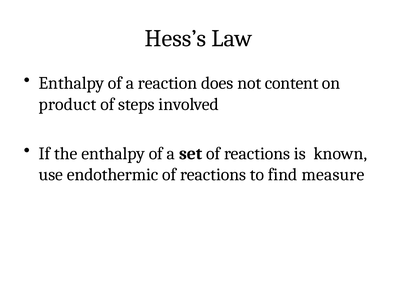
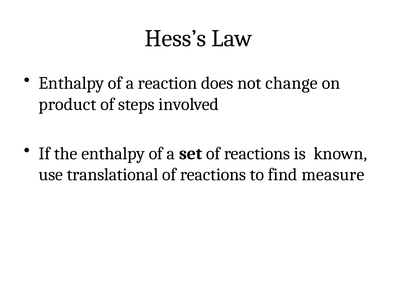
content: content -> change
endothermic: endothermic -> translational
